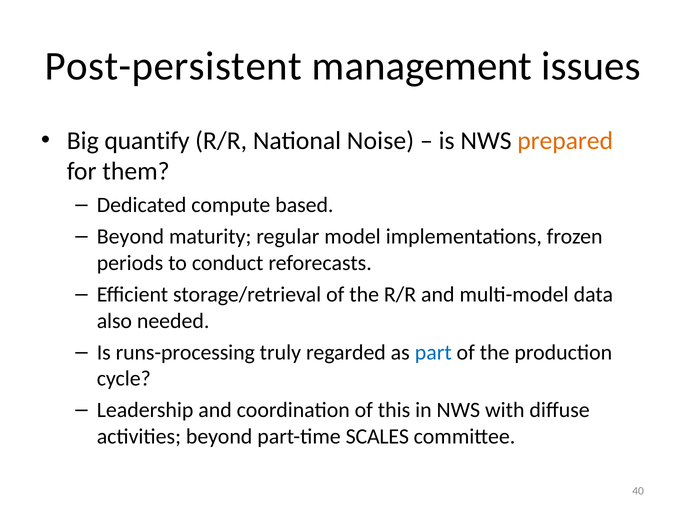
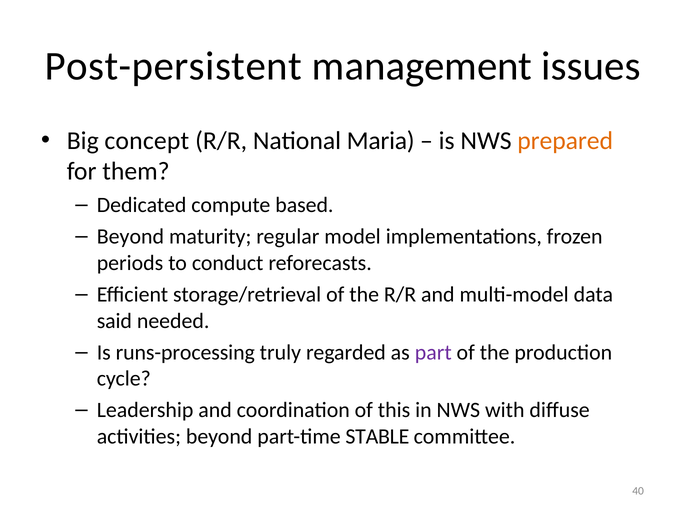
quantify: quantify -> concept
Noise: Noise -> Maria
also: also -> said
part colour: blue -> purple
SCALES: SCALES -> STABLE
